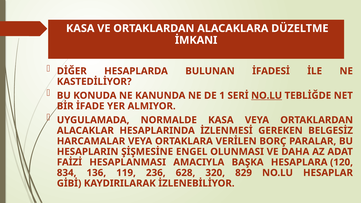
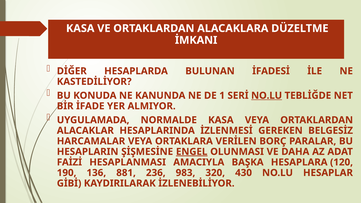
ENGEL underline: none -> present
834: 834 -> 190
119: 119 -> 881
628: 628 -> 983
829: 829 -> 430
